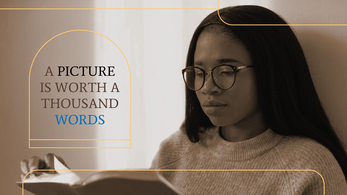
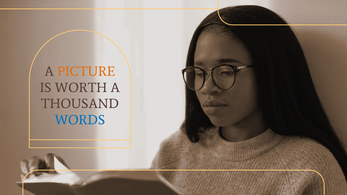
PICTURE colour: black -> orange
